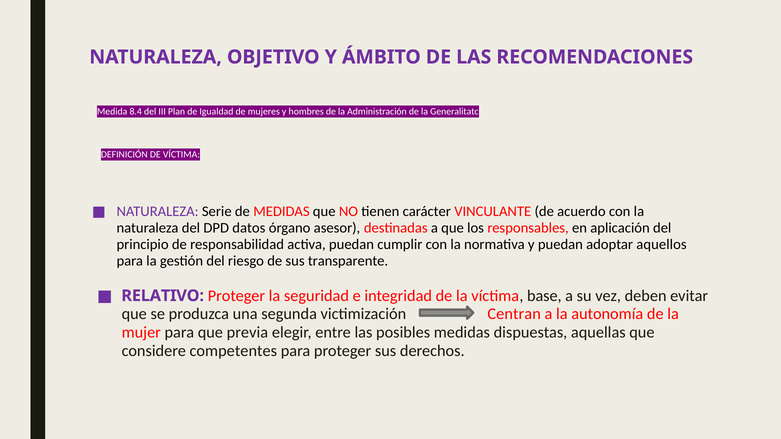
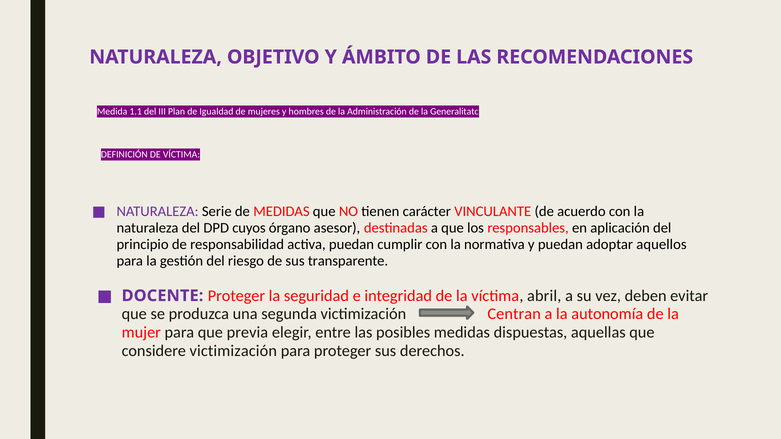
8.4: 8.4 -> 1.1
datos: datos -> cuyos
RELATIVO: RELATIVO -> DOCENTE
base: base -> abril
considere competentes: competentes -> victimización
